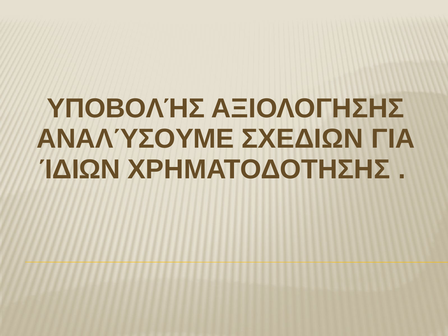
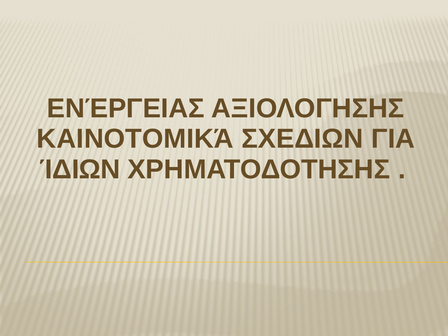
ΥΠΟΒΟΛΉΣ: ΥΠΟΒΟΛΉΣ -> ΕΝΈΡΓΕΙΑΣ
ΑΝΑΛΎΣΟΥΜΕ: ΑΝΑΛΎΣΟΥΜΕ -> ΚΑΙΝΟΤΟΜΙΚΆ
